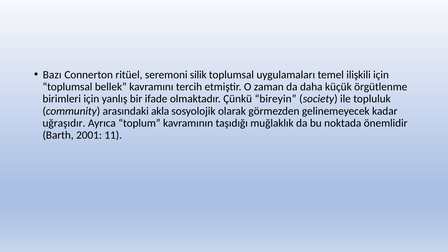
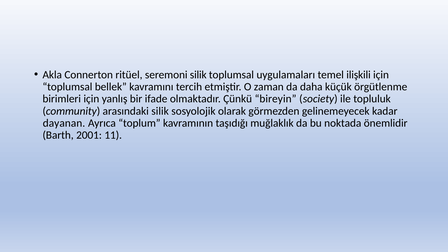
Bazı: Bazı -> Akla
arasındaki akla: akla -> silik
uğraşıdır: uğraşıdır -> dayanan
